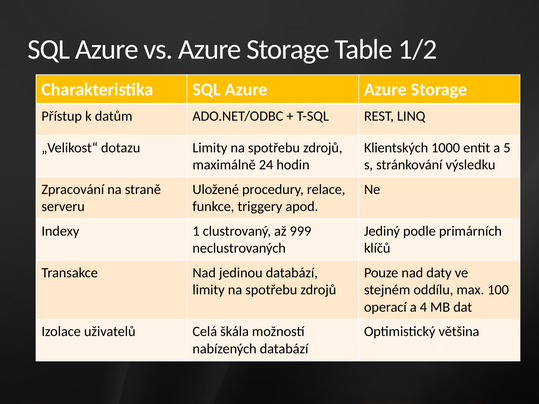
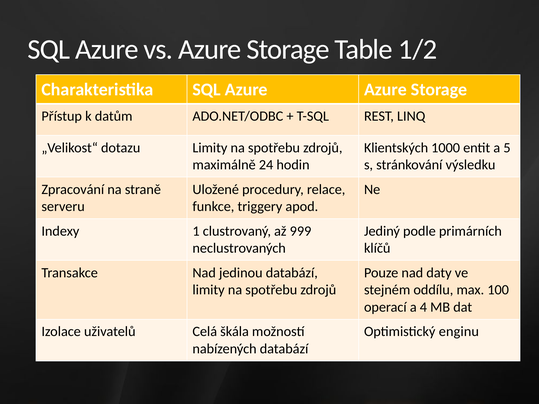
většina: většina -> enginu
